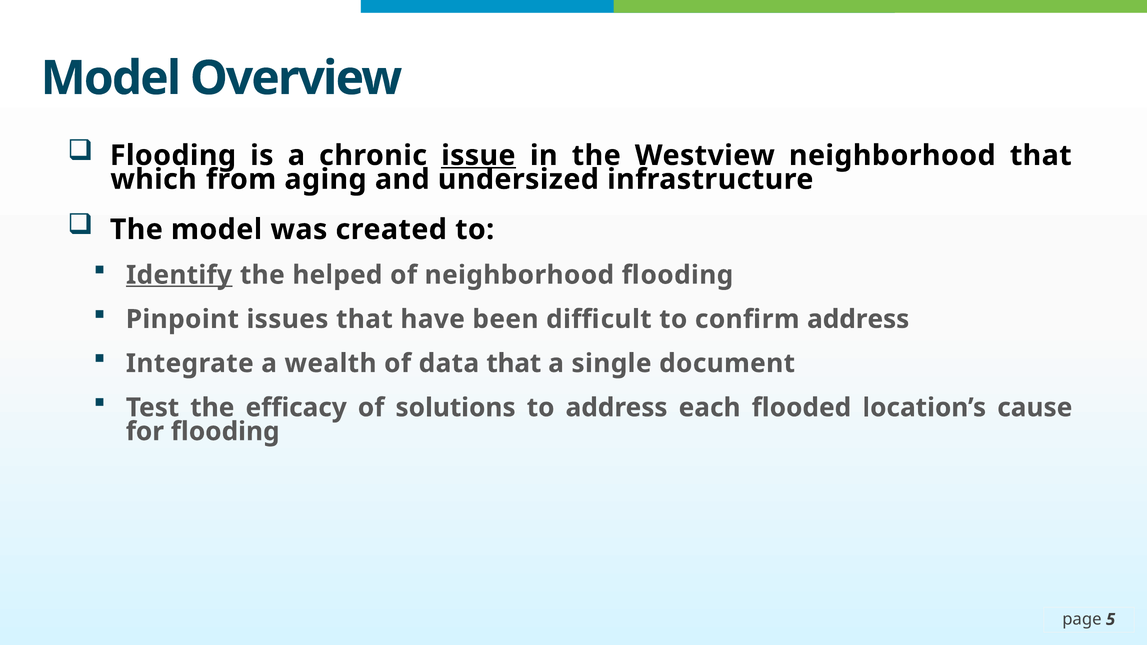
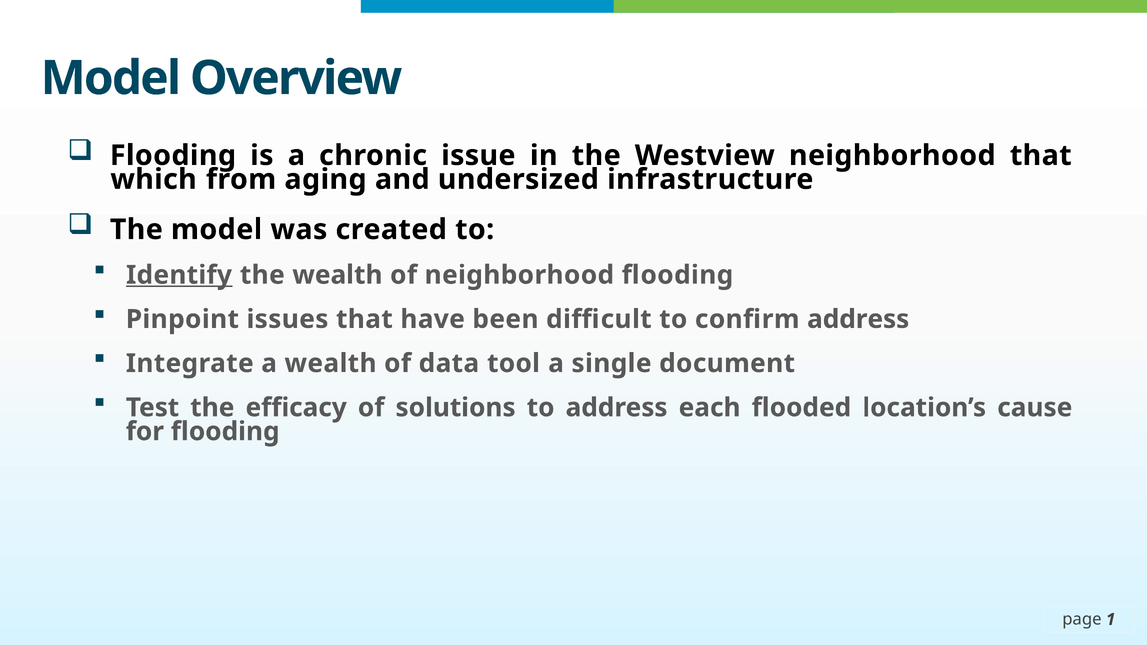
issue underline: present -> none
the helped: helped -> wealth
data that: that -> tool
5: 5 -> 1
